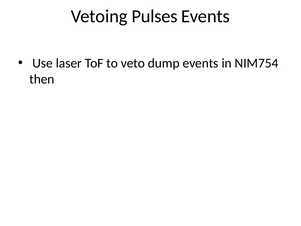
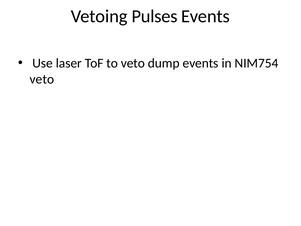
then at (42, 79): then -> veto
